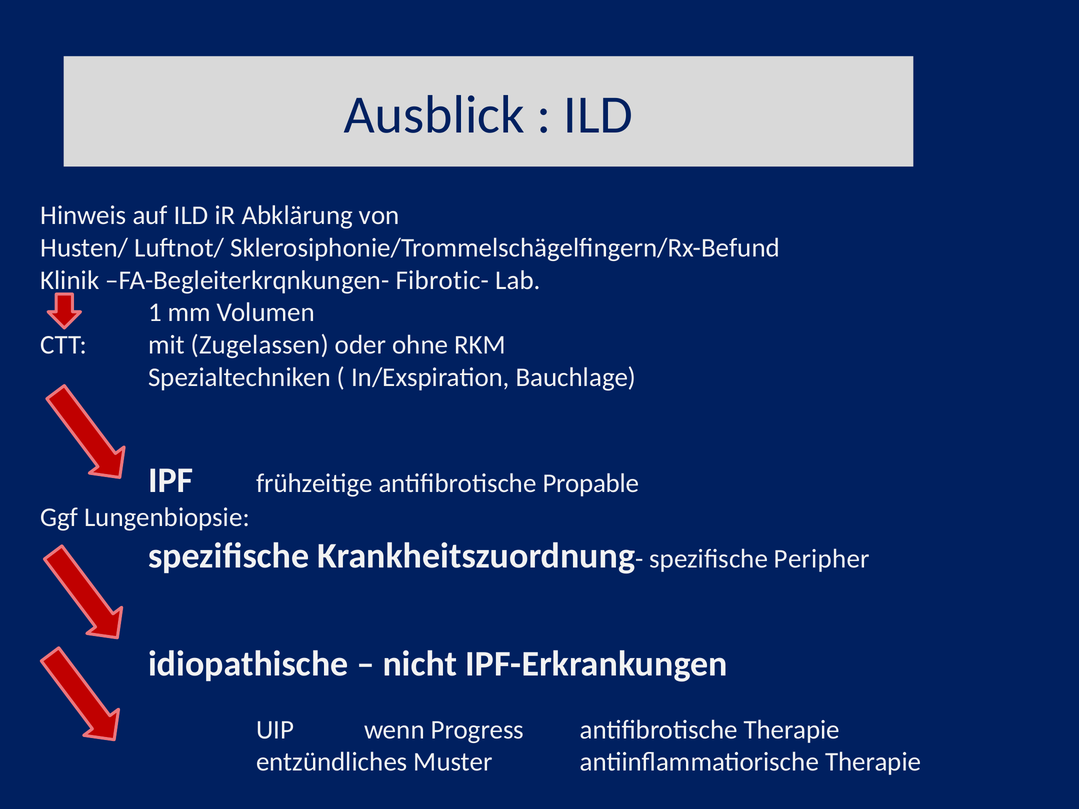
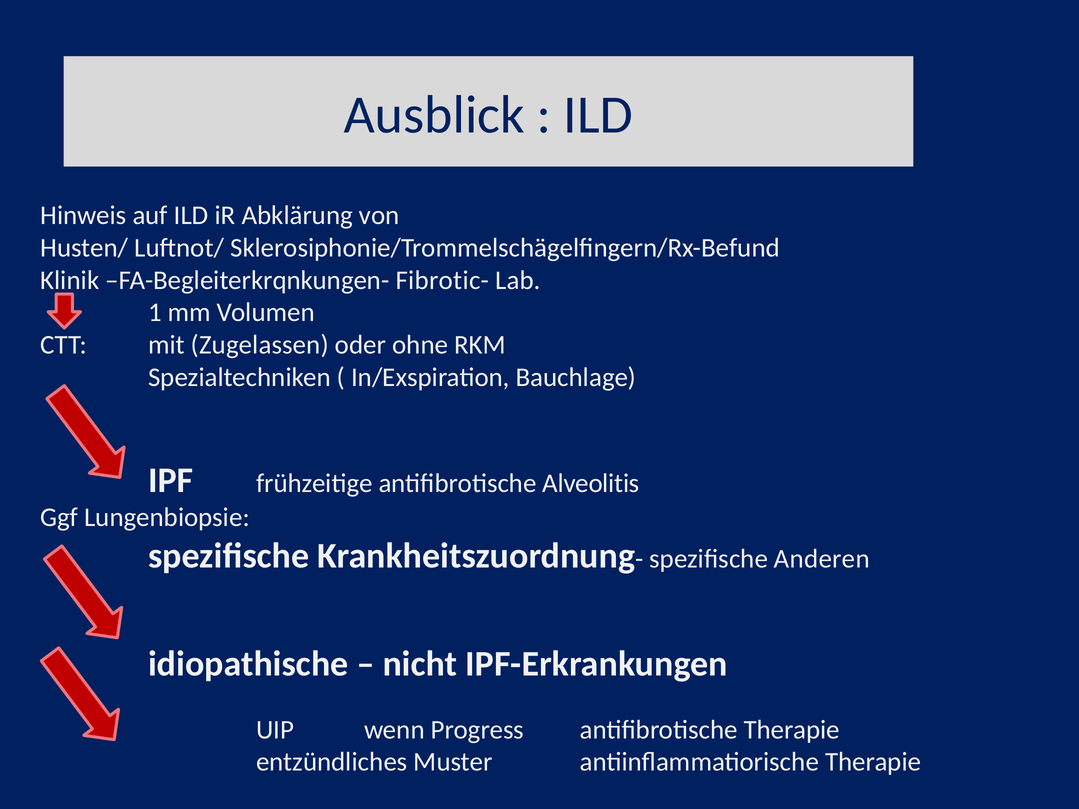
Propable: Propable -> Alveolitis
Peripher: Peripher -> Anderen
